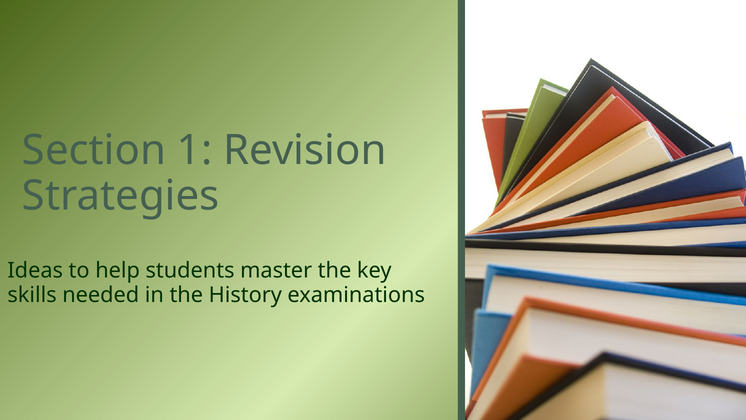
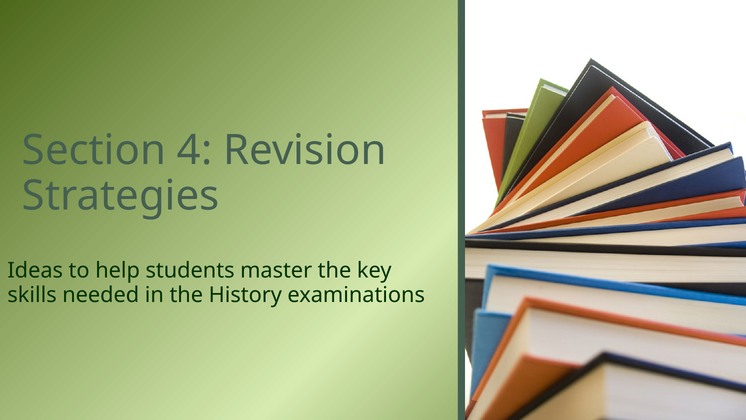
1: 1 -> 4
